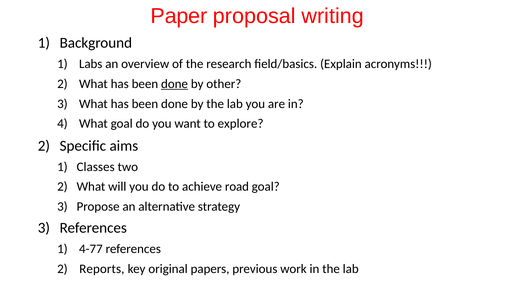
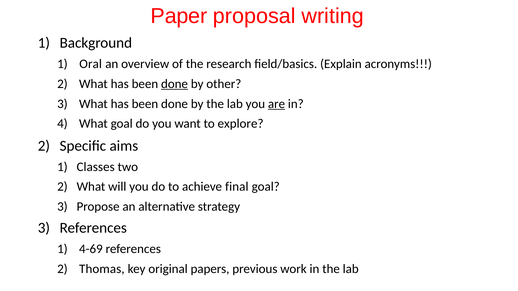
Labs: Labs -> Oral
are underline: none -> present
road: road -> final
4-77: 4-77 -> 4-69
Reports: Reports -> Thomas
